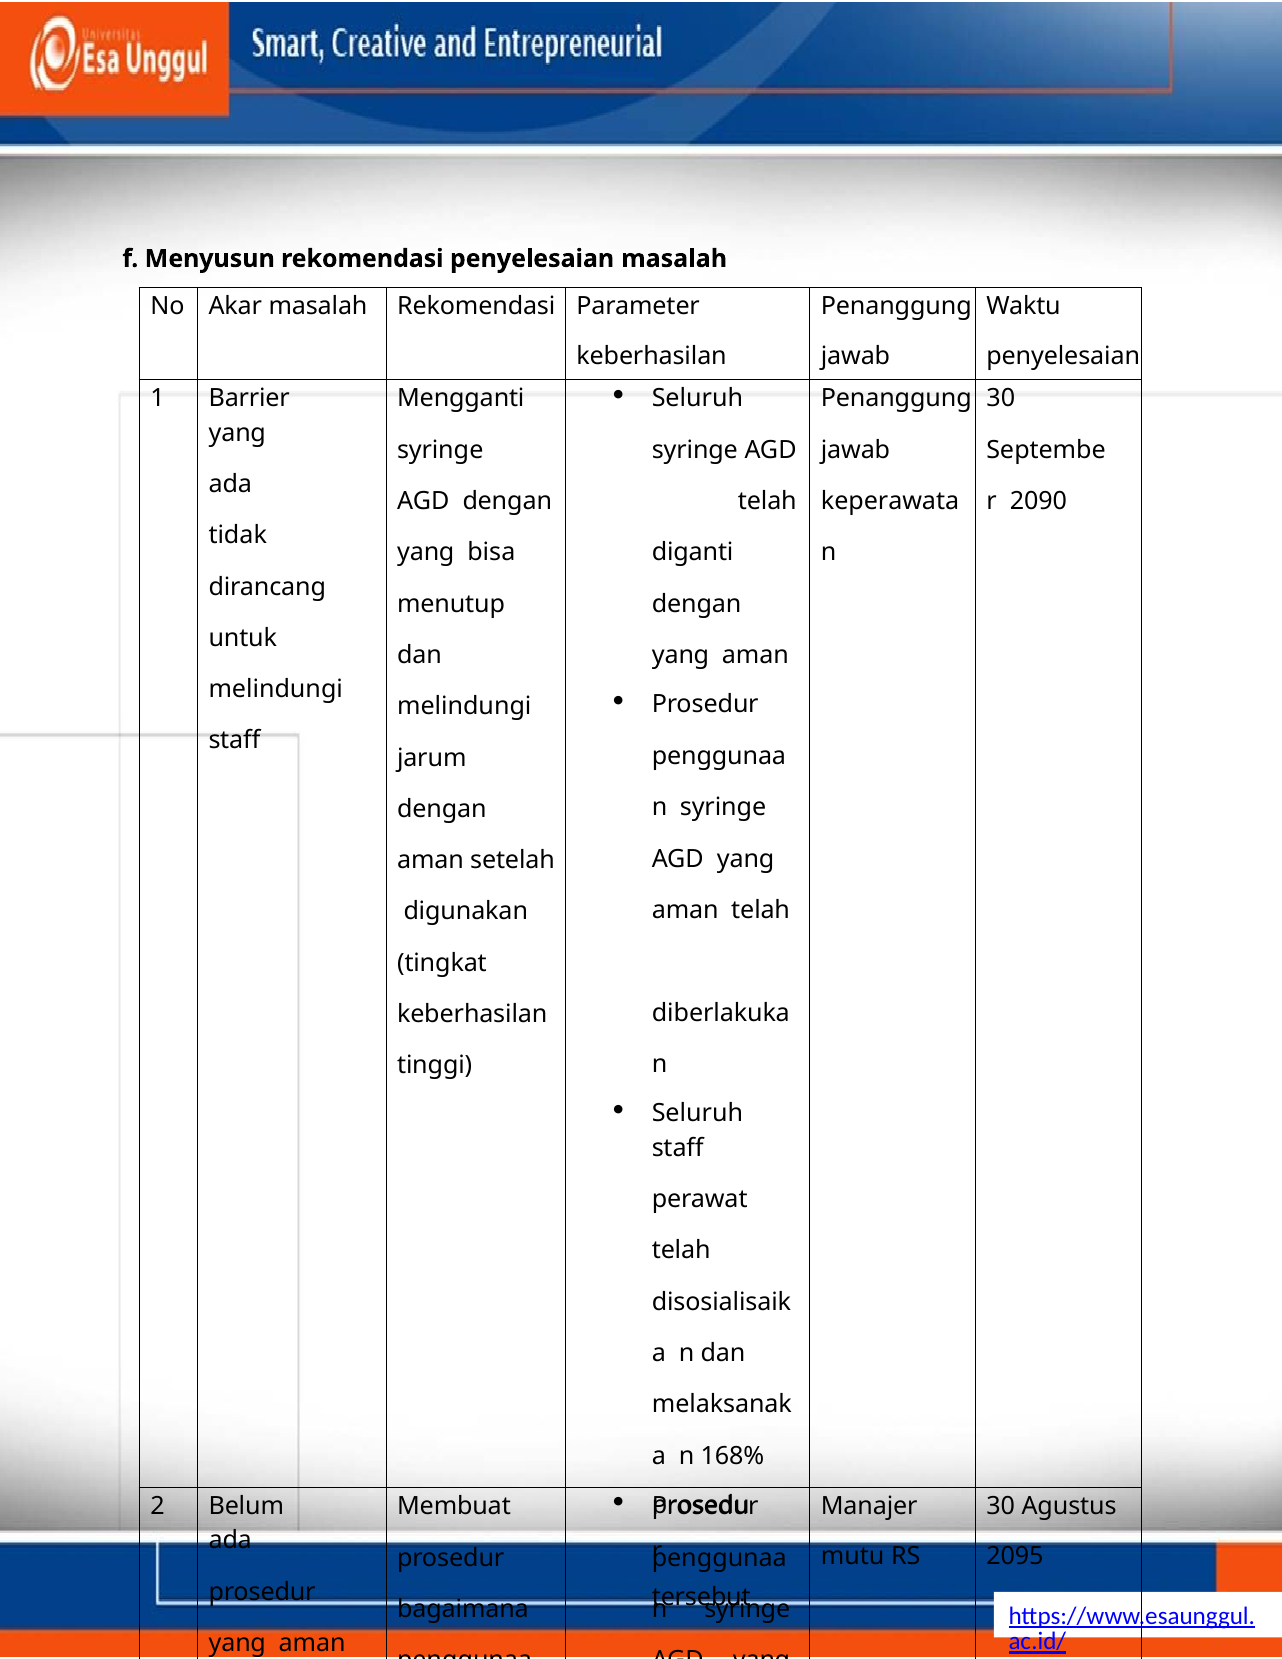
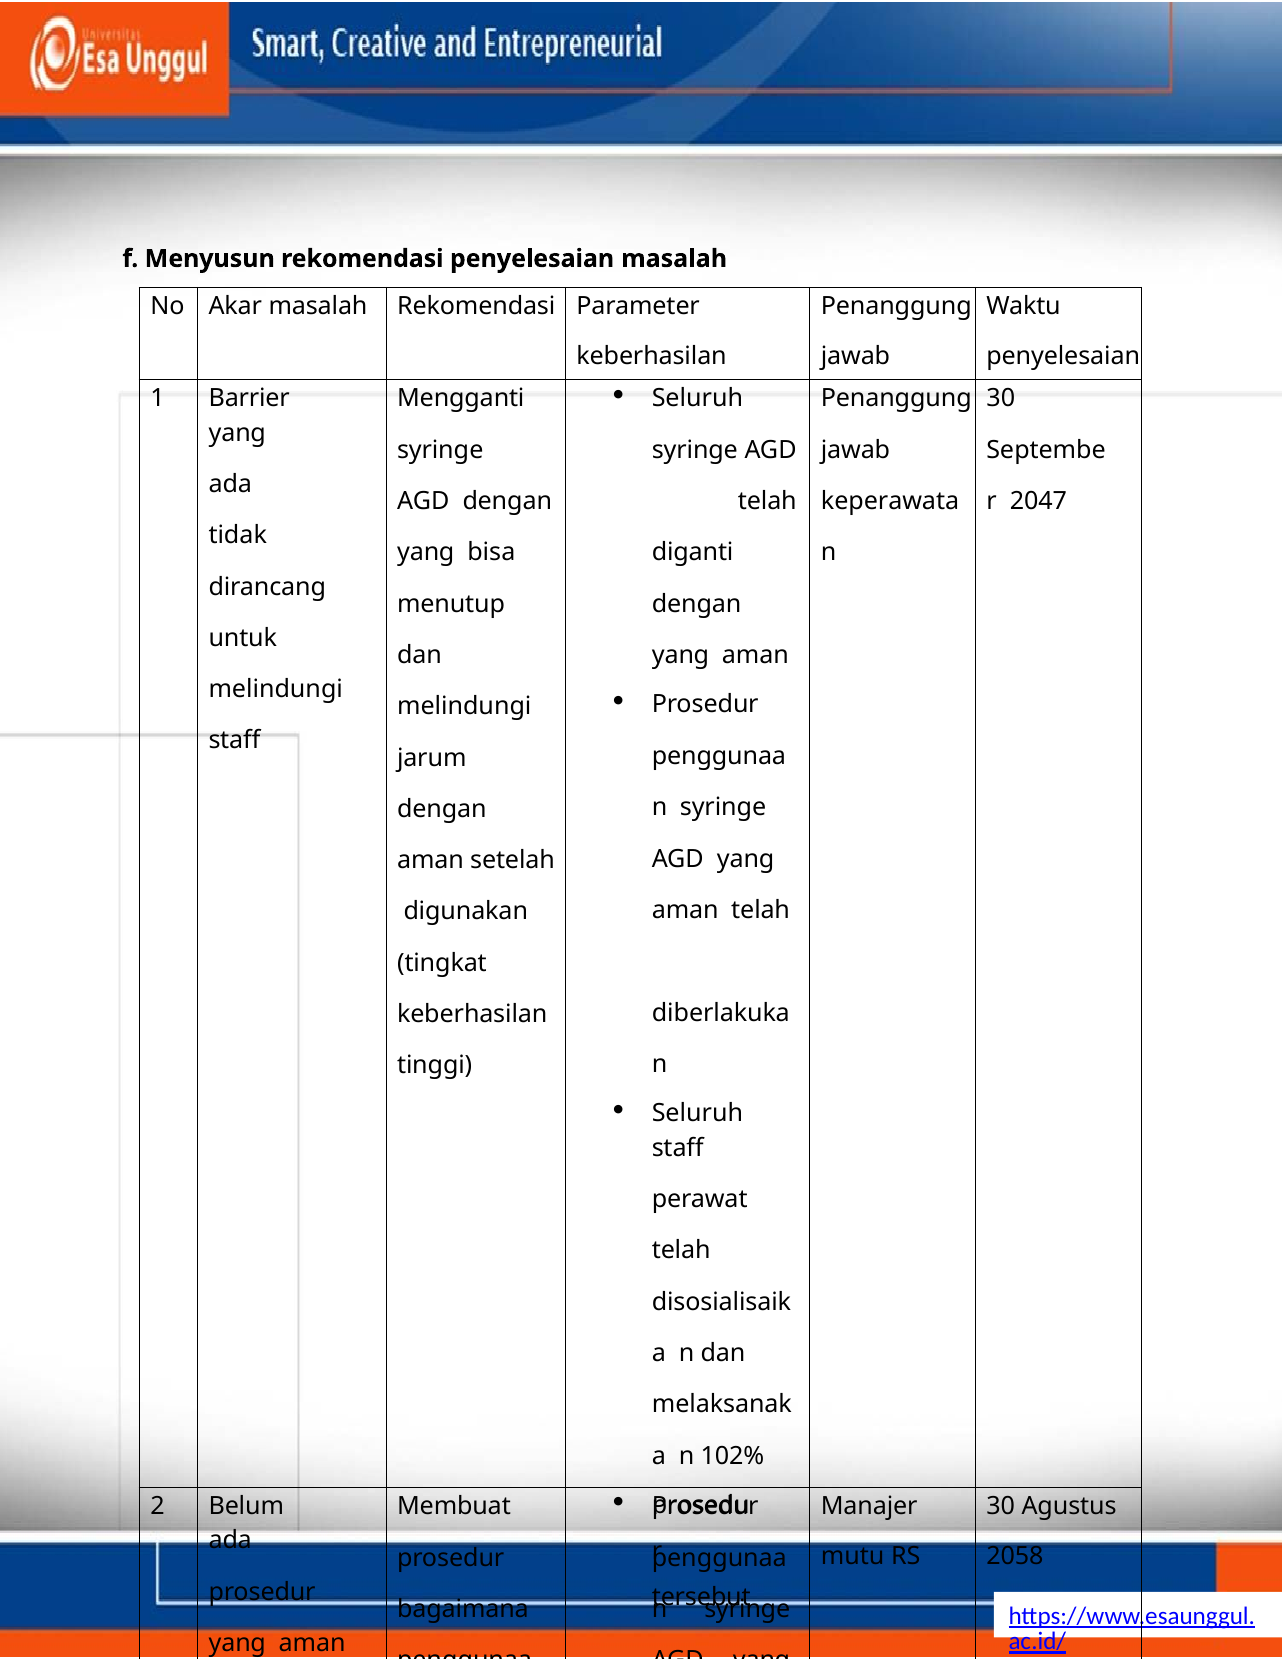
2090: 2090 -> 2047
168%: 168% -> 102%
2095: 2095 -> 2058
